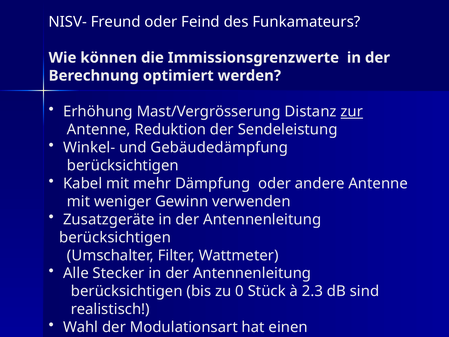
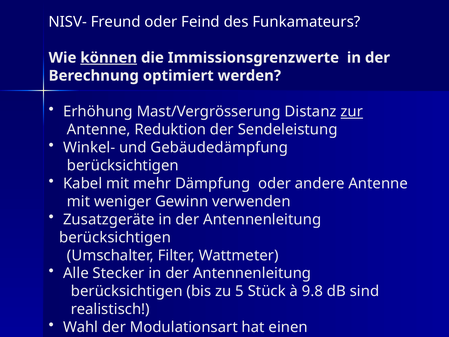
können underline: none -> present
0: 0 -> 5
2.3: 2.3 -> 9.8
